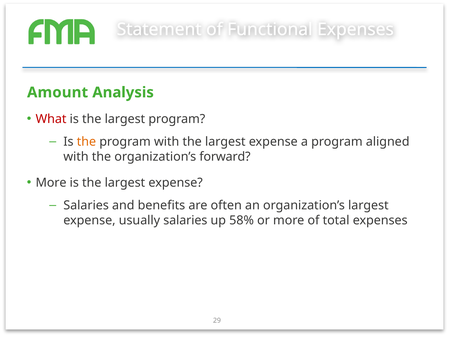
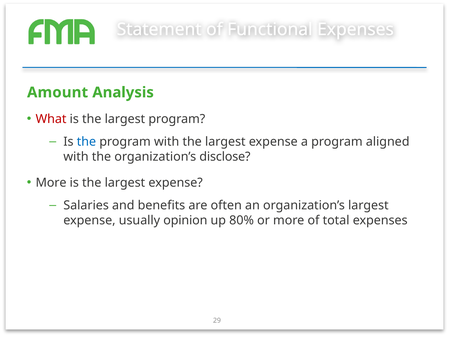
the at (86, 142) colour: orange -> blue
forward: forward -> disclose
usually salaries: salaries -> opinion
58%: 58% -> 80%
